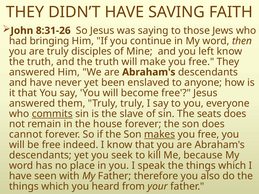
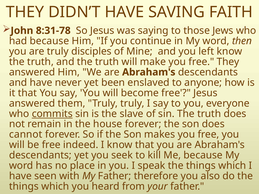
8:31-26: 8:31-26 -> 8:31-78
had bringing: bringing -> because
sin The seats: seats -> truth
makes underline: present -> none
